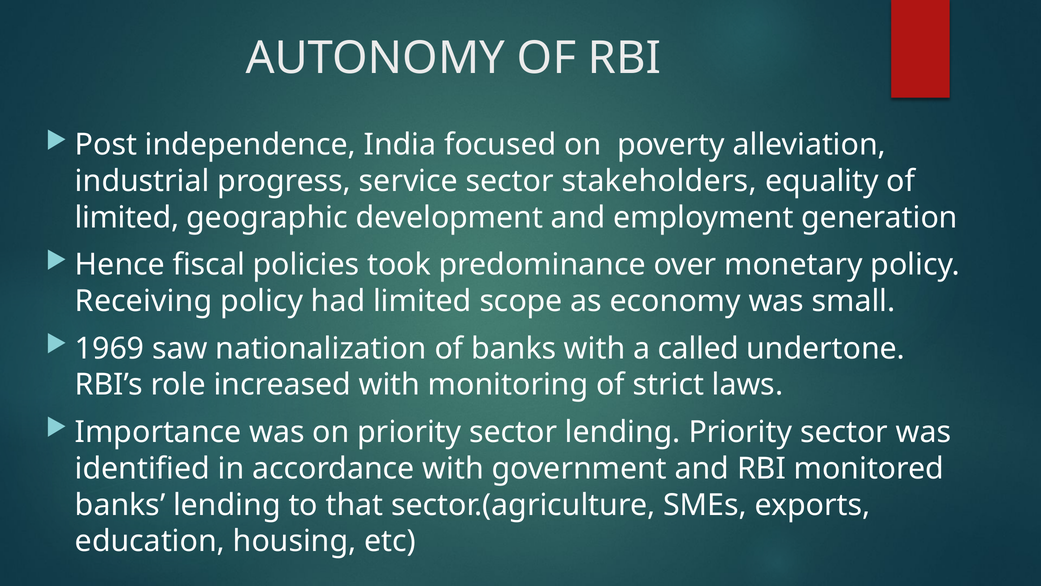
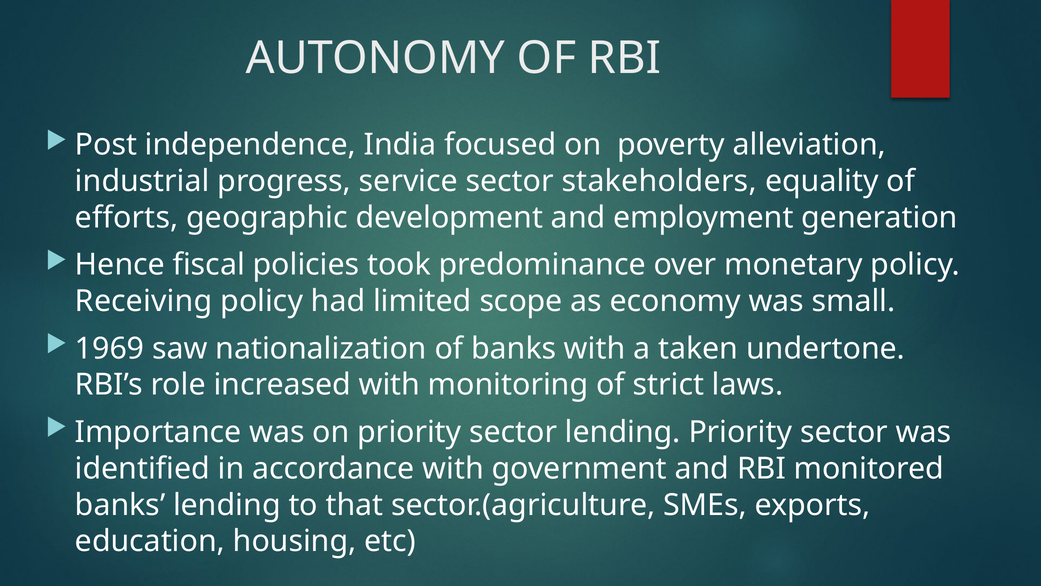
limited at (127, 217): limited -> efforts
called: called -> taken
